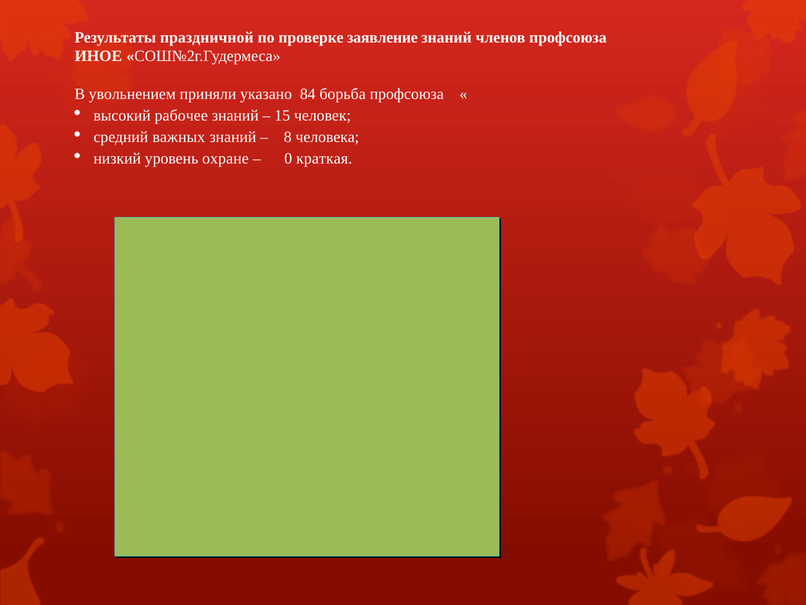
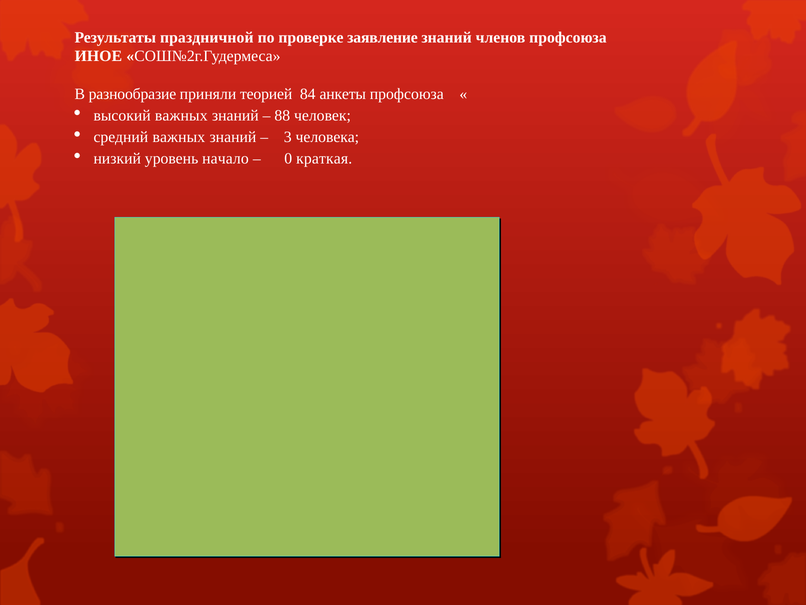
увольнением: увольнением -> разнообразие
указано: указано -> теорией
борьба: борьба -> анкеты
высокий рабочее: рабочее -> важных
15: 15 -> 88
8: 8 -> 3
охране: охране -> начало
